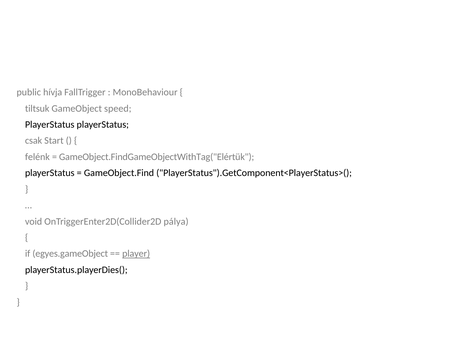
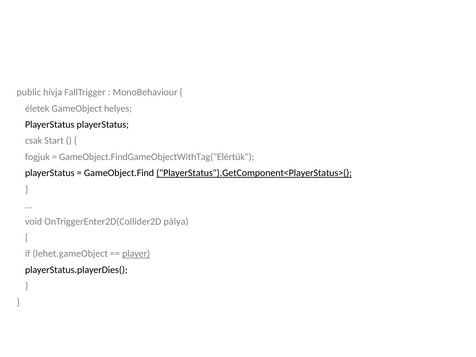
tiltsuk: tiltsuk -> életek
speed: speed -> helyes
felénk: felénk -> fogjuk
PlayerStatus").GetComponent<PlayerStatus>( underline: none -> present
egyes.gameObject: egyes.gameObject -> lehet.gameObject
